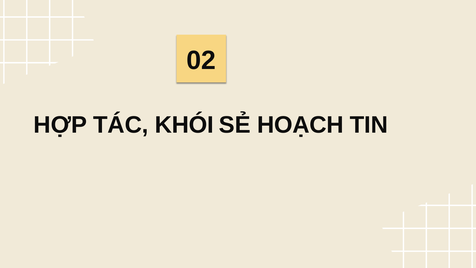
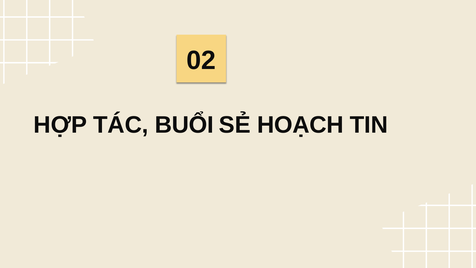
KHÓI: KHÓI -> BUỔI
